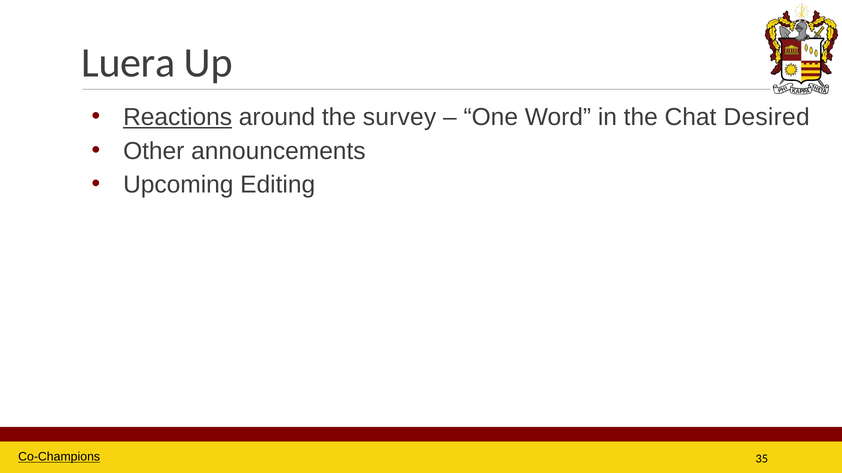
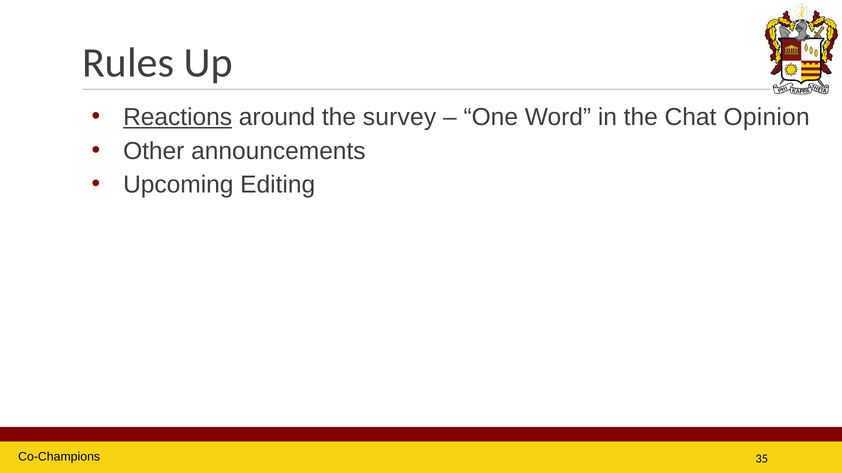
Luera: Luera -> Rules
Desired: Desired -> Opinion
Co-Champions underline: present -> none
